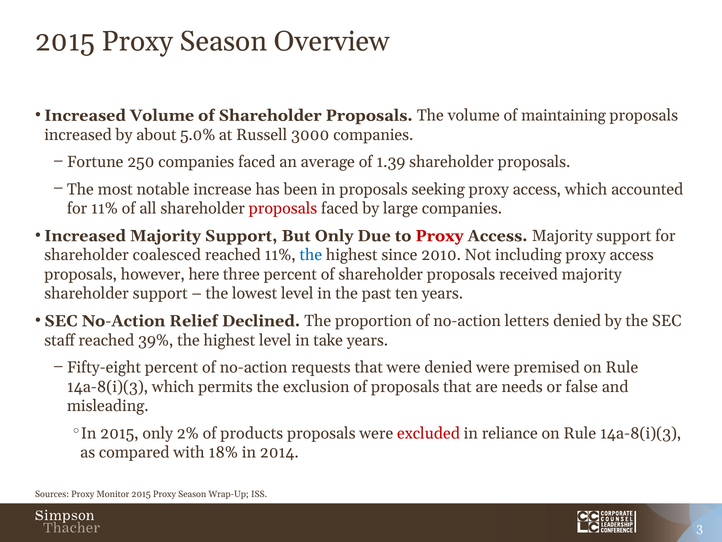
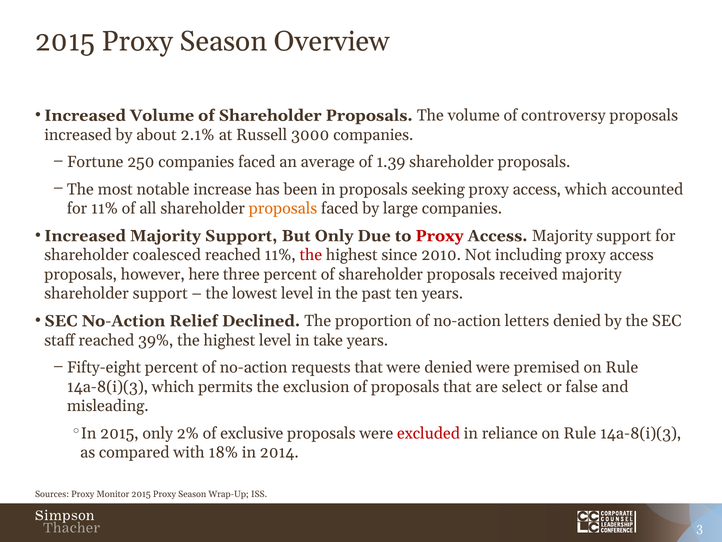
maintaining: maintaining -> controversy
5.0%: 5.0% -> 2.1%
proposals at (283, 208) colour: red -> orange
the at (311, 255) colour: blue -> red
needs: needs -> select
products: products -> exclusive
